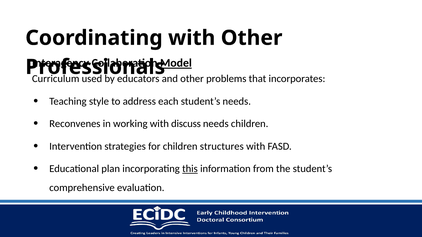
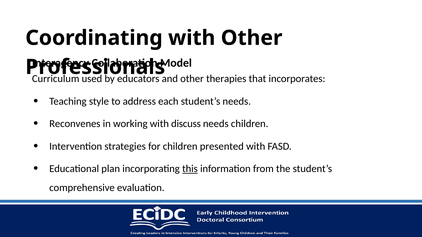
Model underline: present -> none
problems: problems -> therapies
structures: structures -> presented
